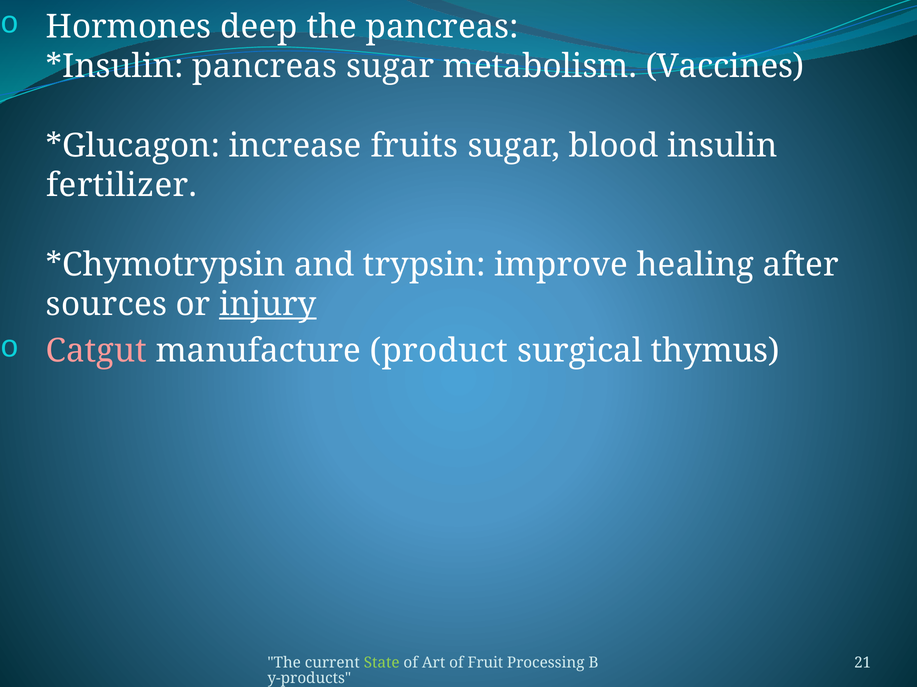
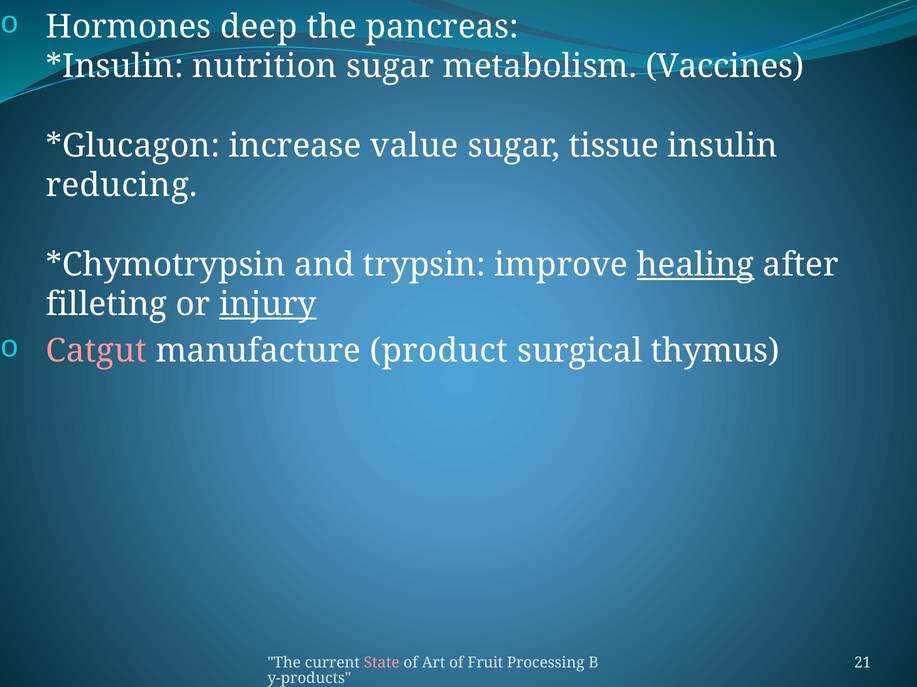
pancreas at (265, 66): pancreas -> nutrition
fruits: fruits -> value
blood: blood -> tissue
fertilizer: fertilizer -> reducing
healing underline: none -> present
sources: sources -> filleting
State colour: light green -> pink
